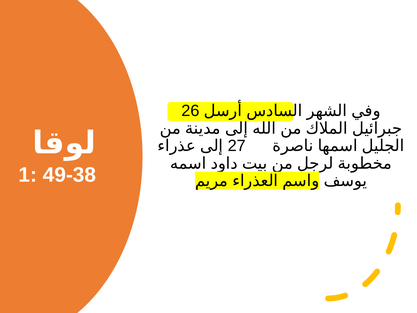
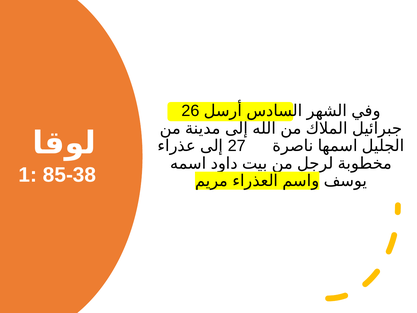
49-38: 49-38 -> 85-38
